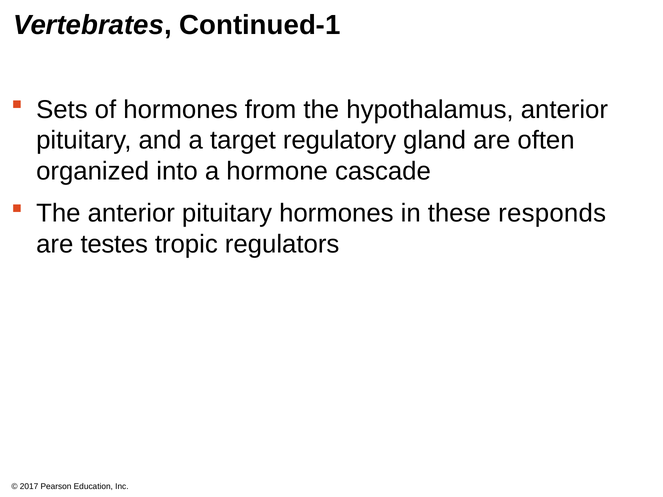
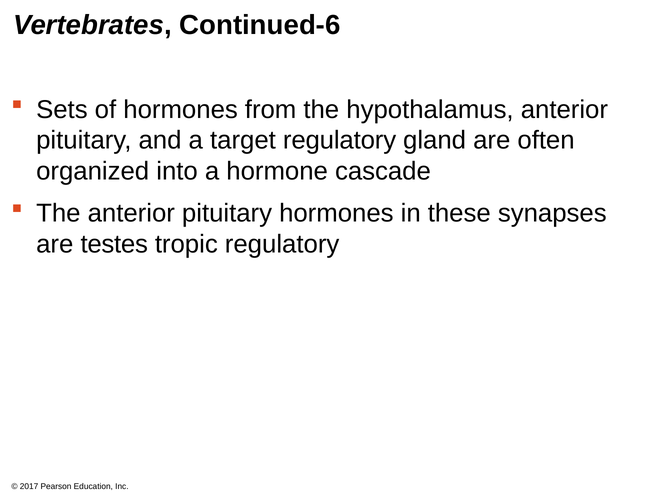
Continued-1: Continued-1 -> Continued-6
responds: responds -> synapses
tropic regulators: regulators -> regulatory
